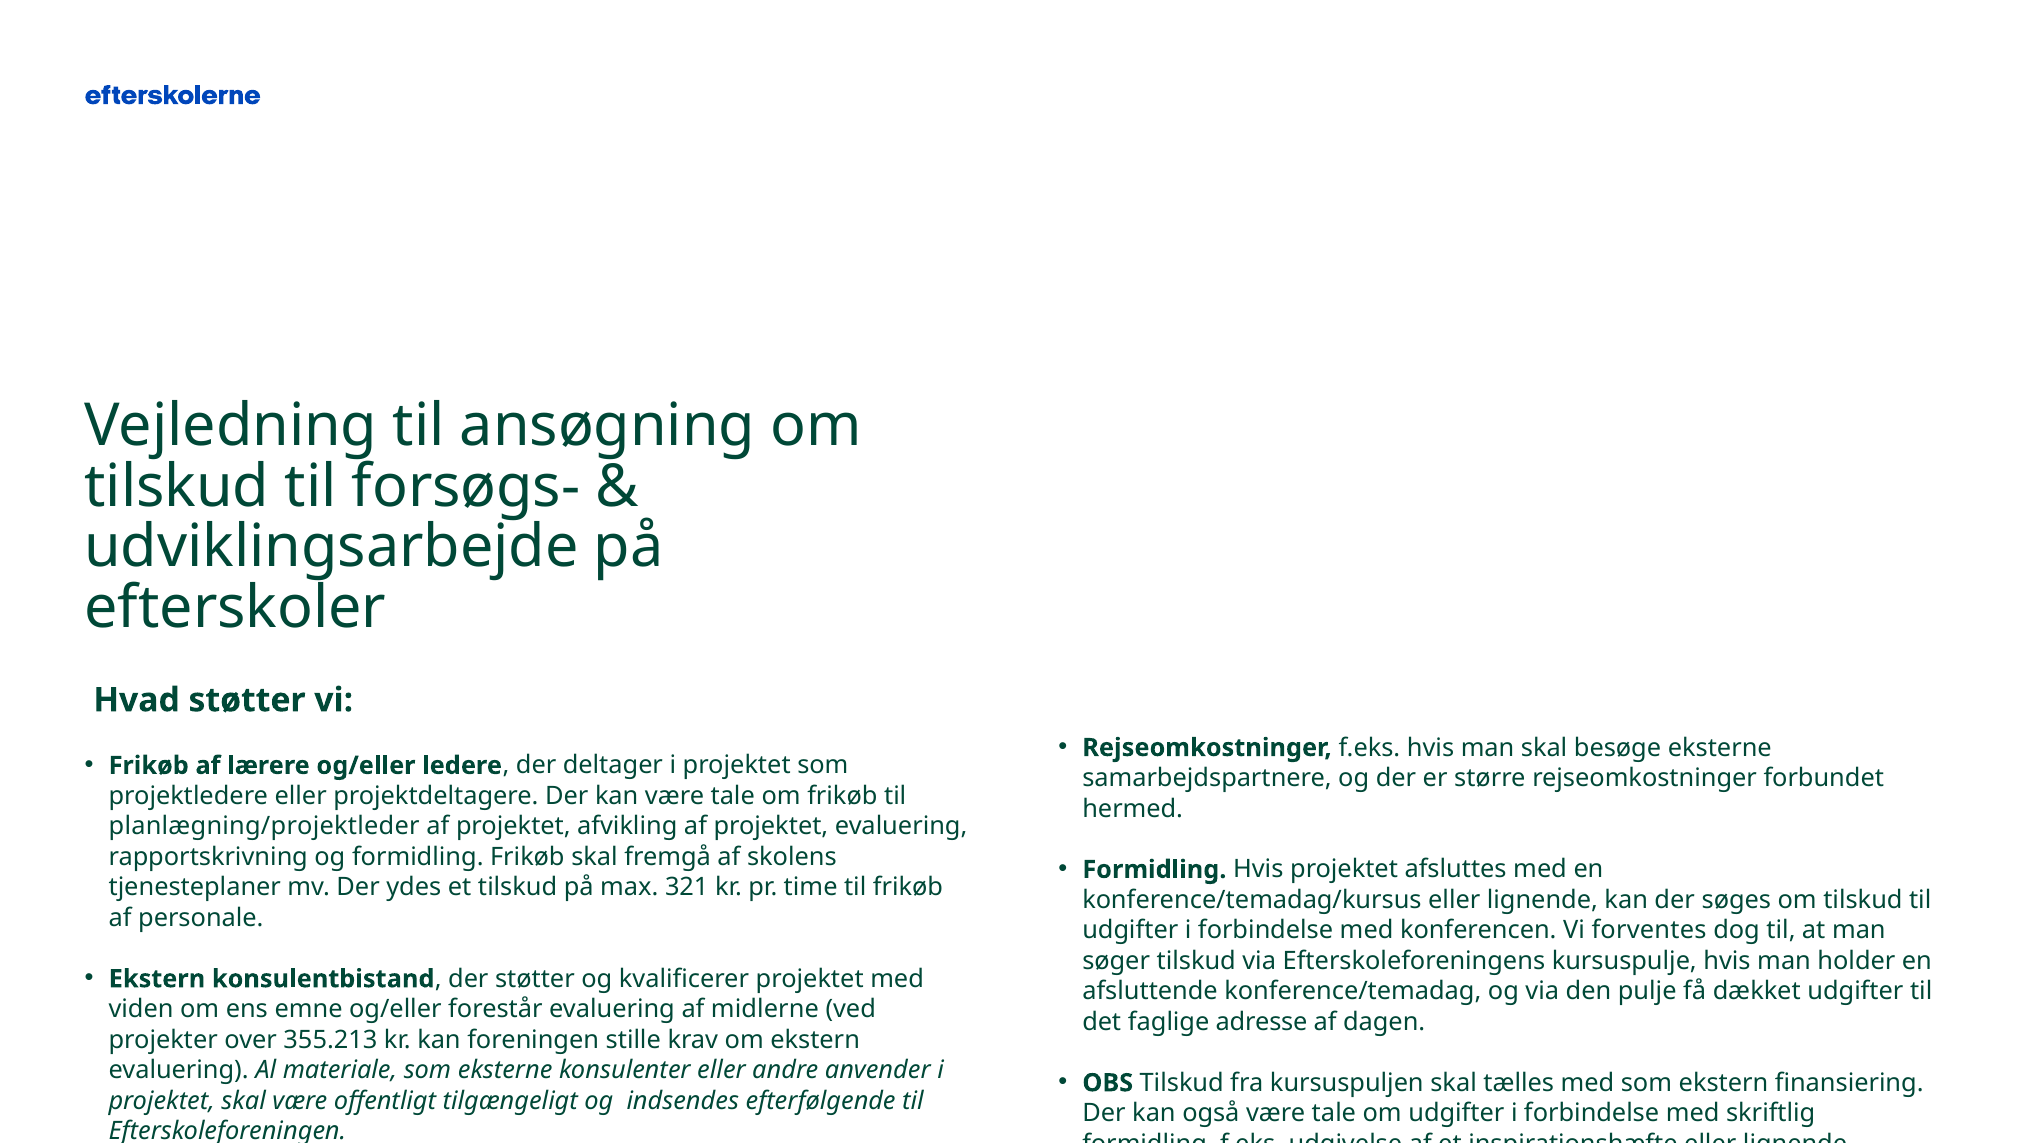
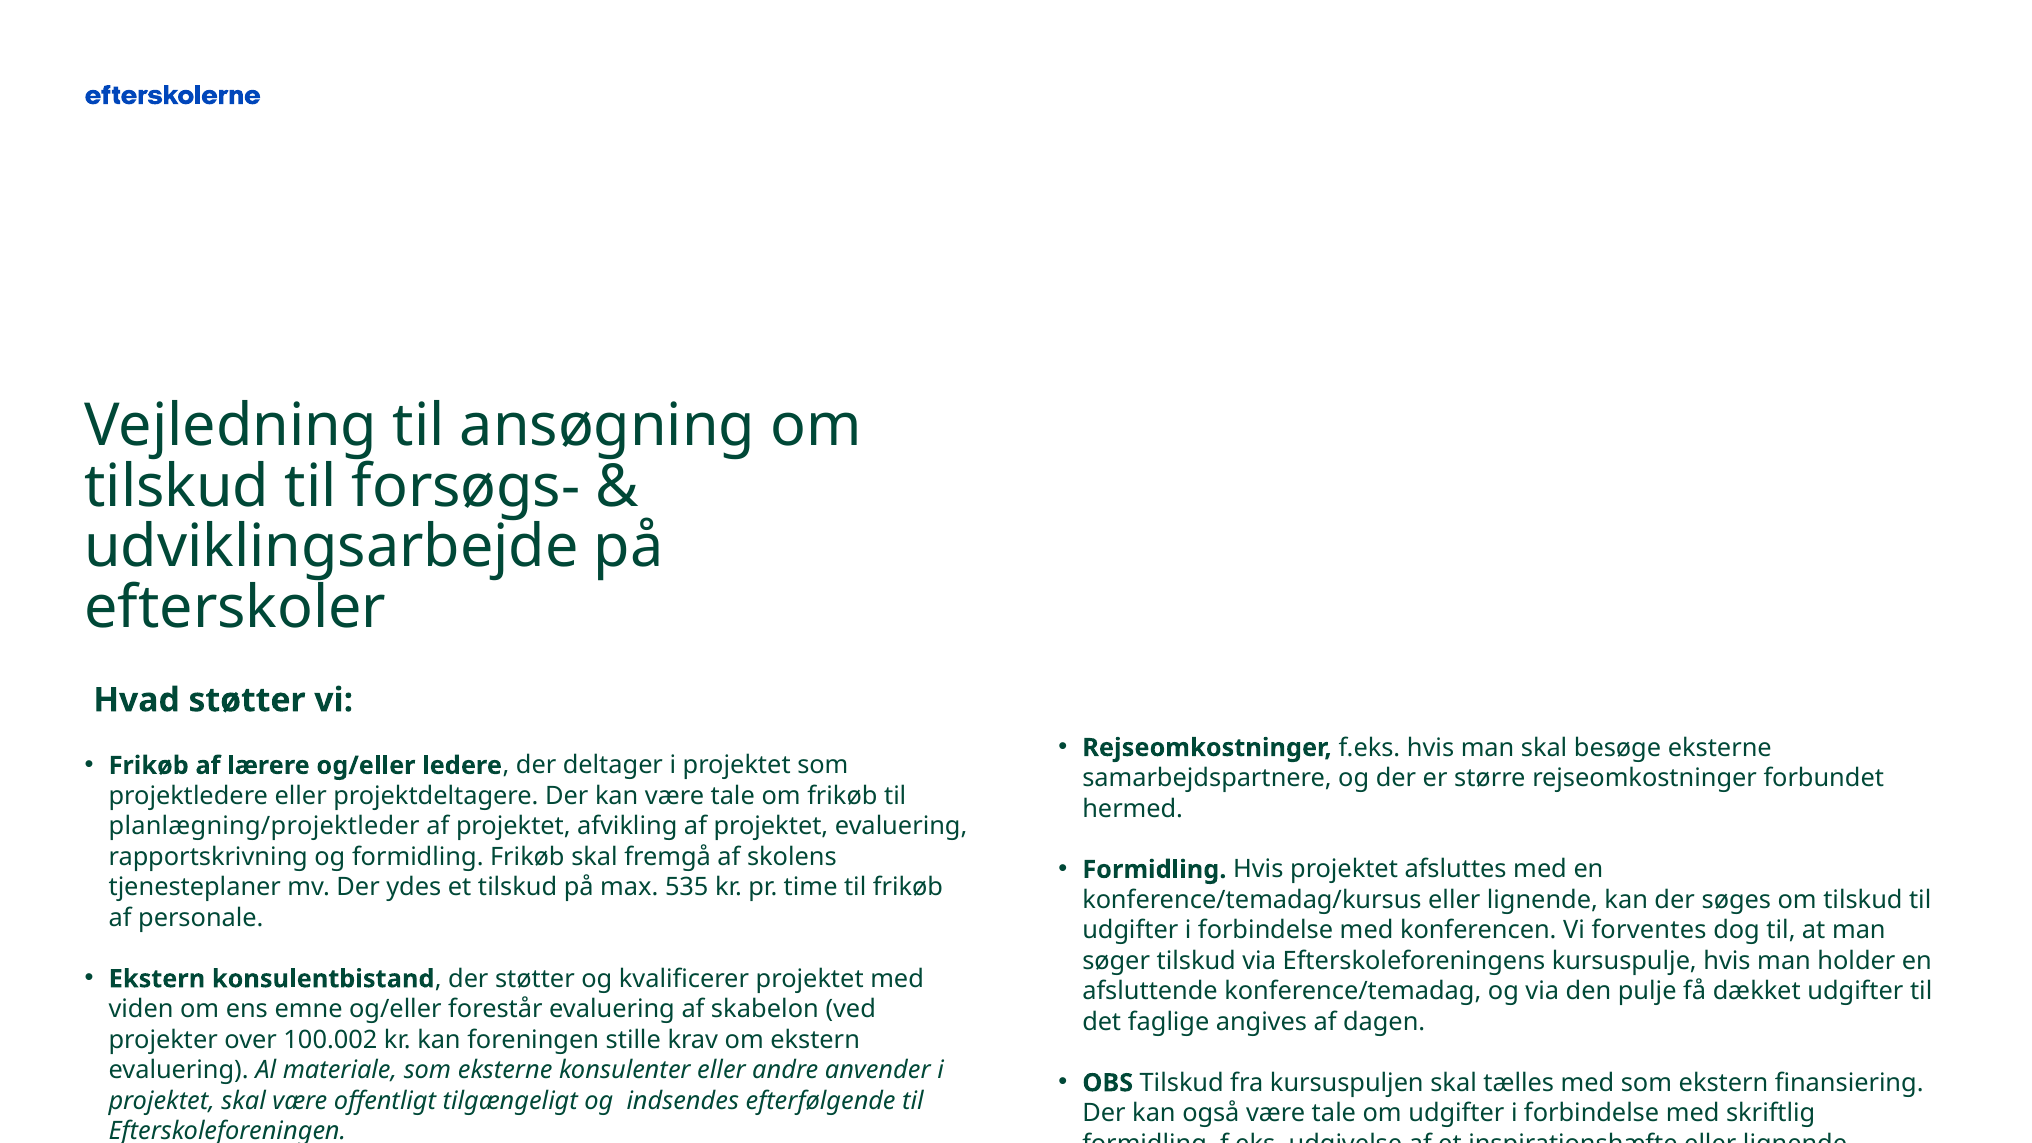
321: 321 -> 535
midlerne: midlerne -> skabelon
adresse: adresse -> angives
355.213: 355.213 -> 100.002
